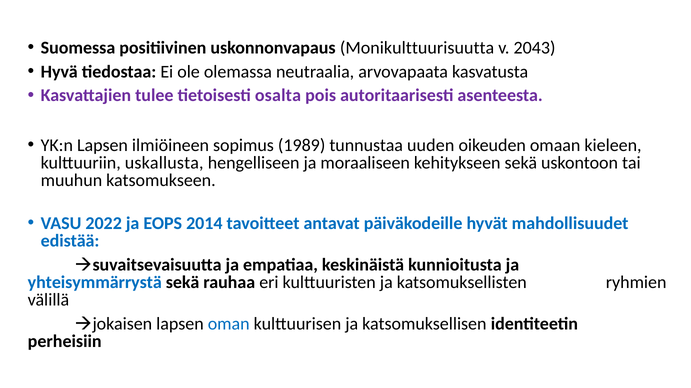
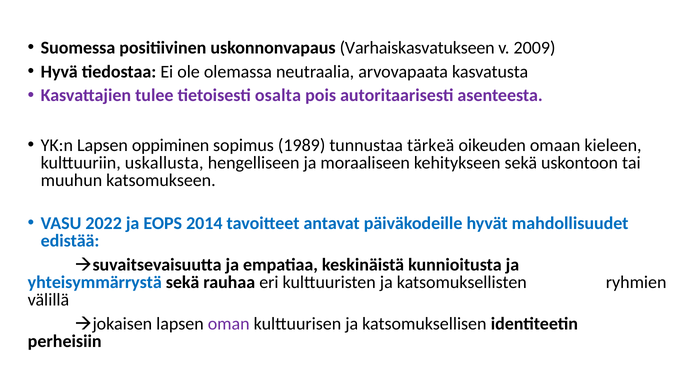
Monikulttuurisuutta: Monikulttuurisuutta -> Varhaiskasvatukseen
2043: 2043 -> 2009
ilmiöineen: ilmiöineen -> oppiminen
uuden: uuden -> tärkeä
oman colour: blue -> purple
